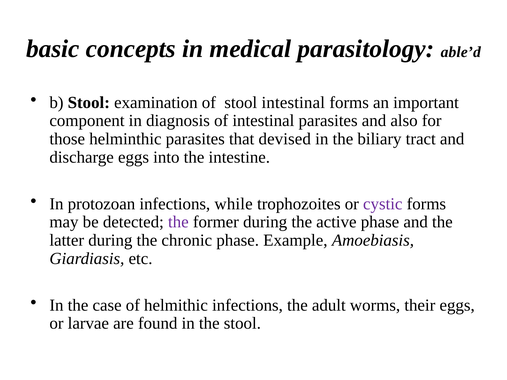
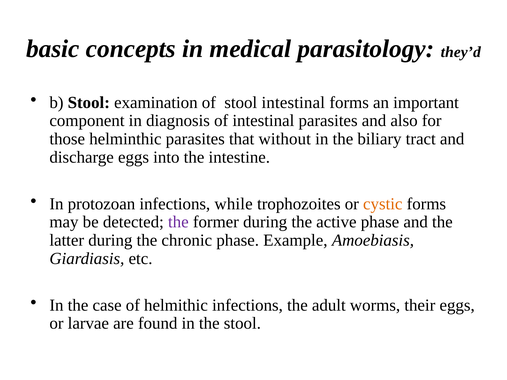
able’d: able’d -> they’d
devised: devised -> without
cystic colour: purple -> orange
